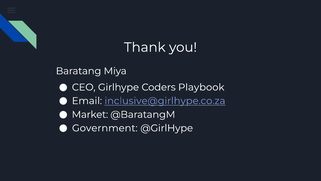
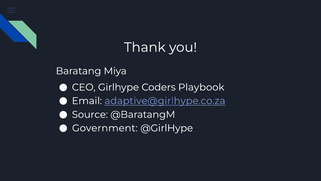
inclusive@girlhype.co.za: inclusive@girlhype.co.za -> adaptive@girlhype.co.za
Market: Market -> Source
